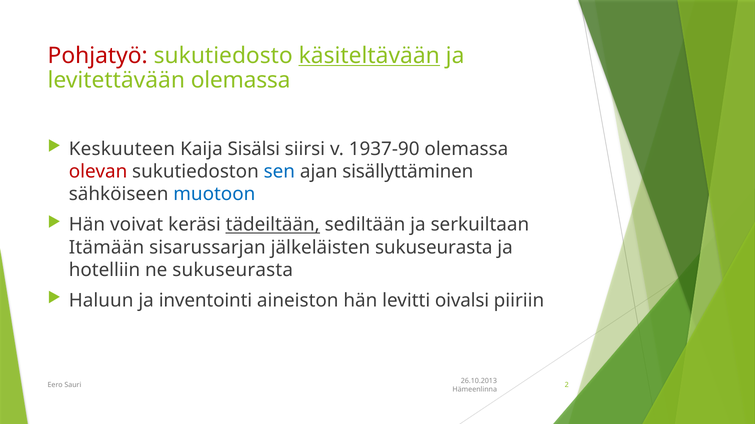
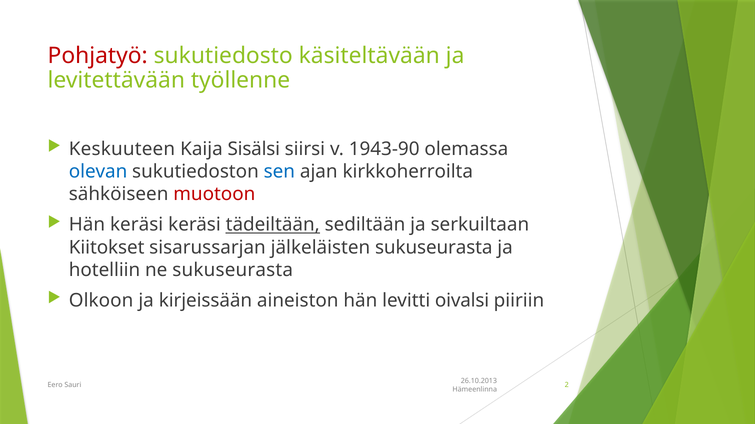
käsiteltävään underline: present -> none
levitettävään olemassa: olemassa -> työllenne
1937-90: 1937-90 -> 1943-90
olevan colour: red -> blue
sisällyttäminen: sisällyttäminen -> kirkkoherroilta
muotoon colour: blue -> red
Hän voivat: voivat -> keräsi
Itämään: Itämään -> Kiitokset
Haluun: Haluun -> Olkoon
inventointi: inventointi -> kirjeissään
